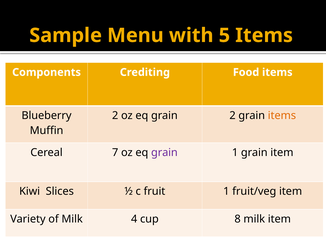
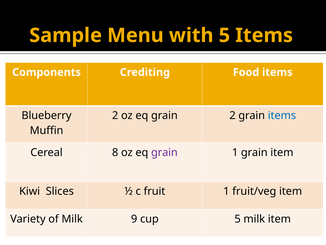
items at (282, 115) colour: orange -> blue
7: 7 -> 8
4: 4 -> 9
cup 8: 8 -> 5
